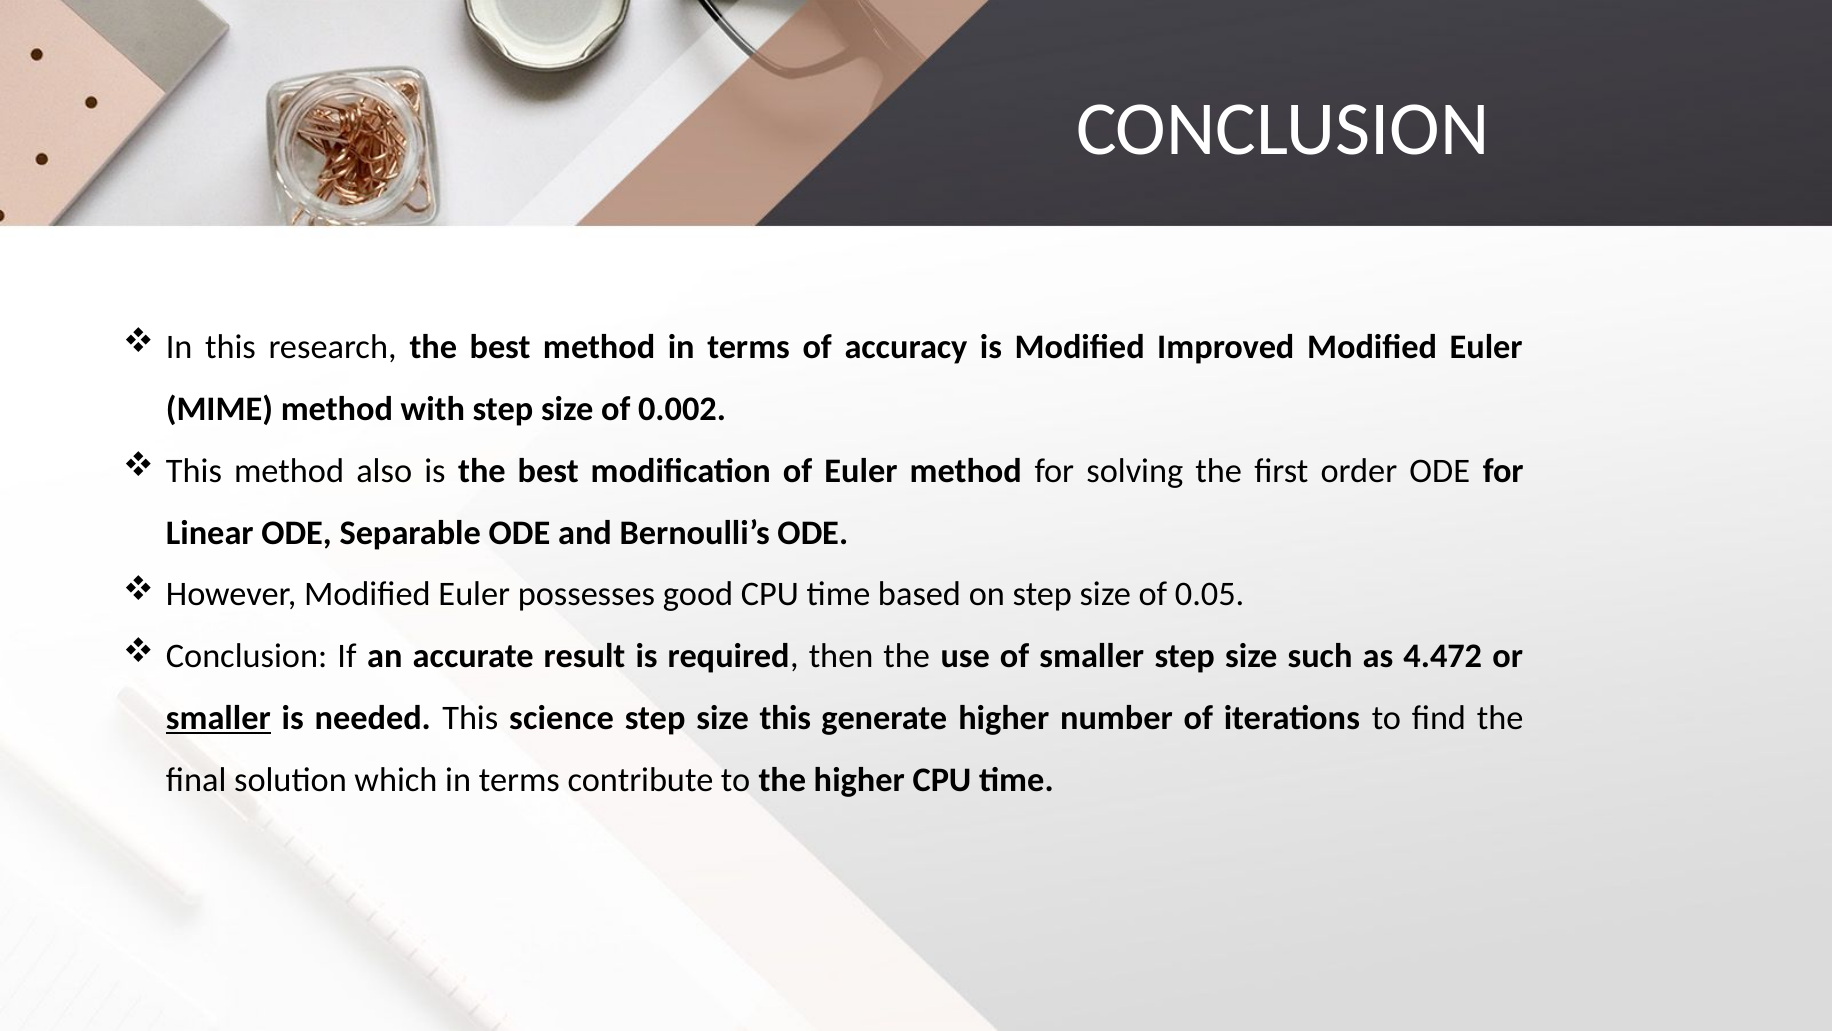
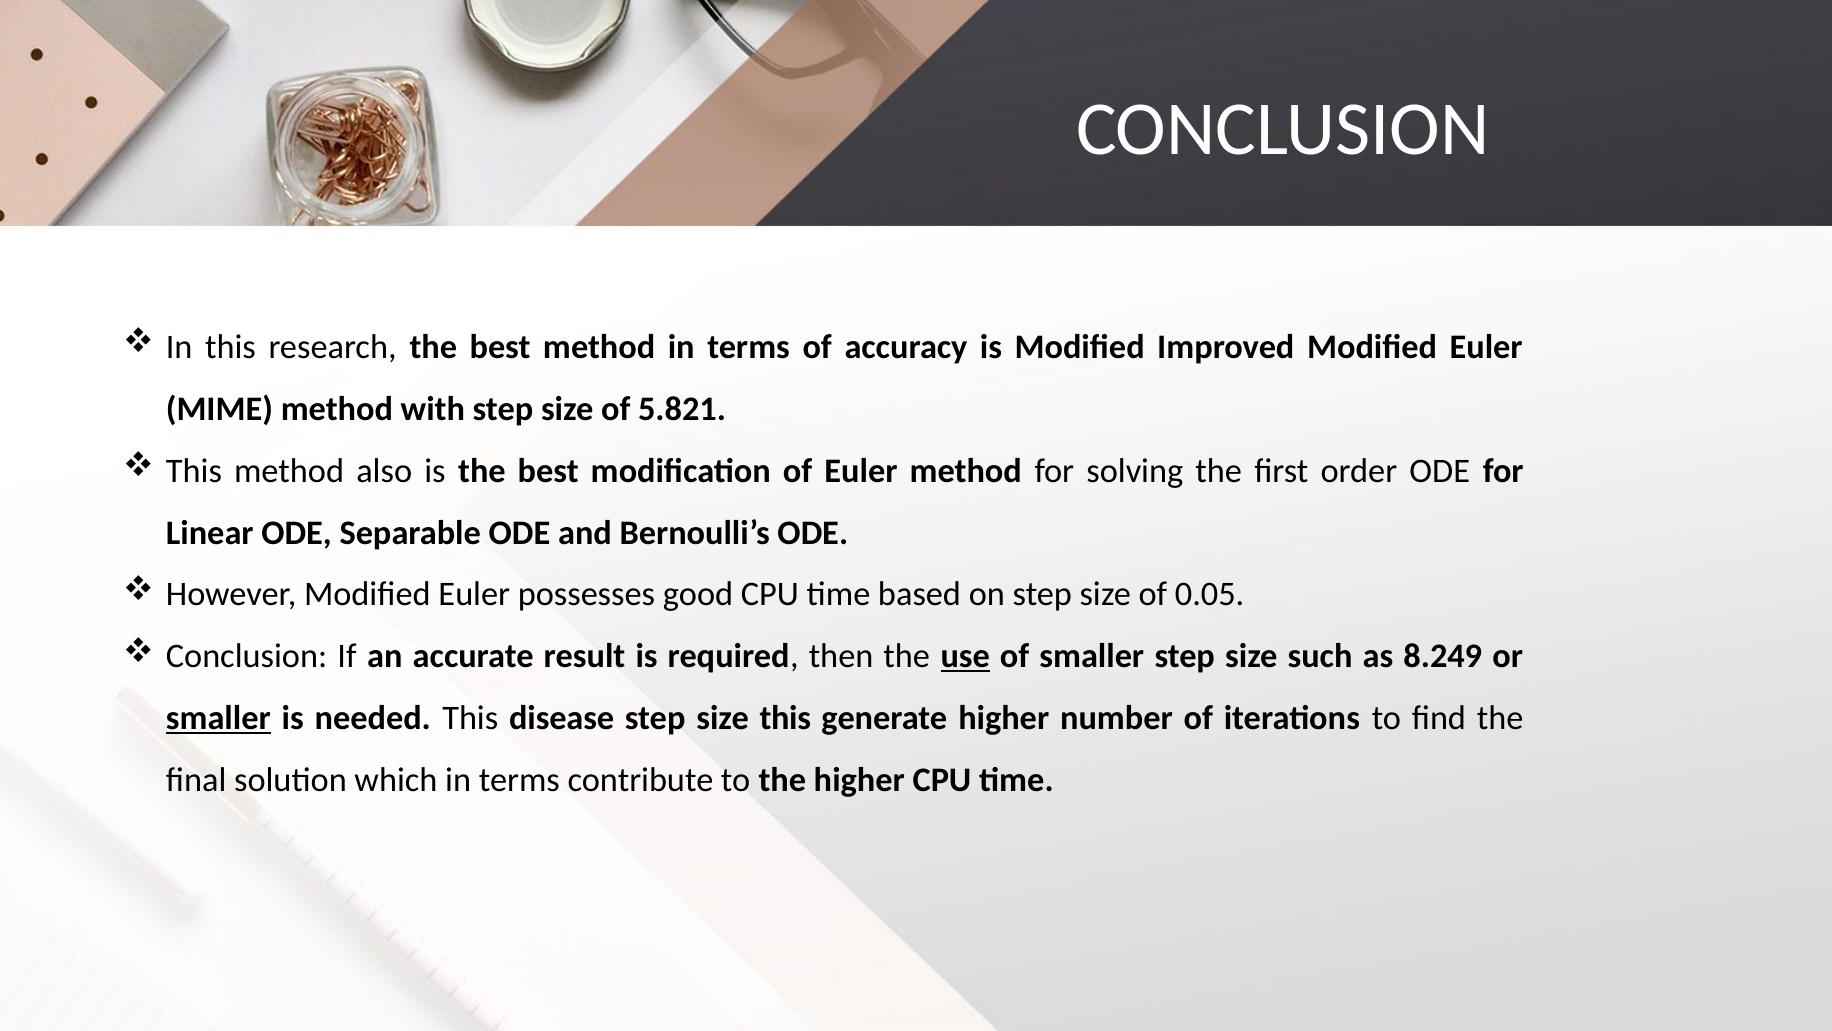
0.002: 0.002 -> 5.821
use underline: none -> present
4.472: 4.472 -> 8.249
science: science -> disease
